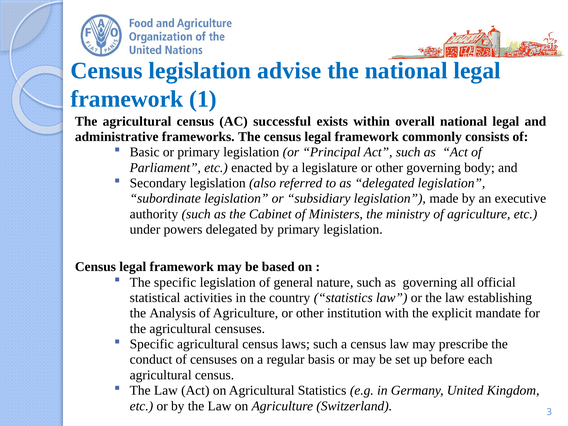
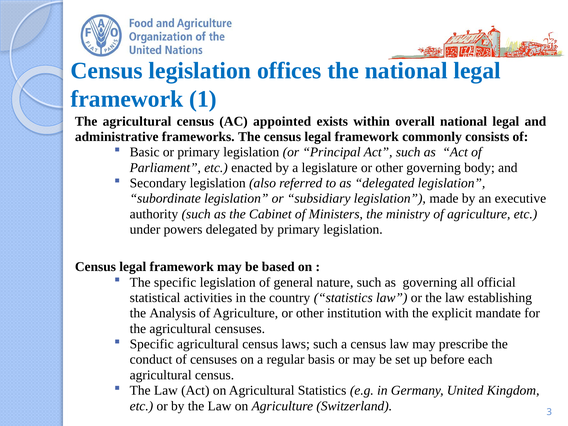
advise: advise -> offices
successful: successful -> appointed
